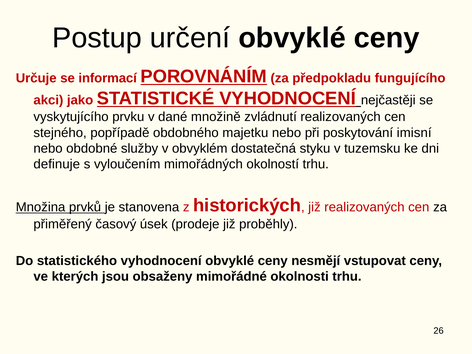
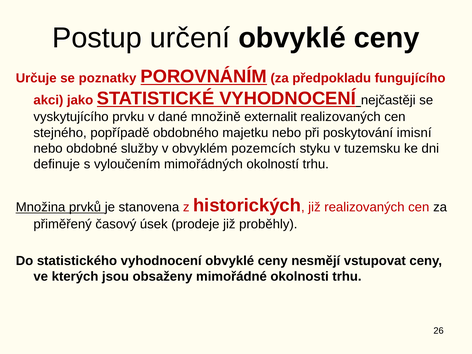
informací: informací -> poznatky
zvládnutí: zvládnutí -> externalit
dostatečná: dostatečná -> pozemcích
